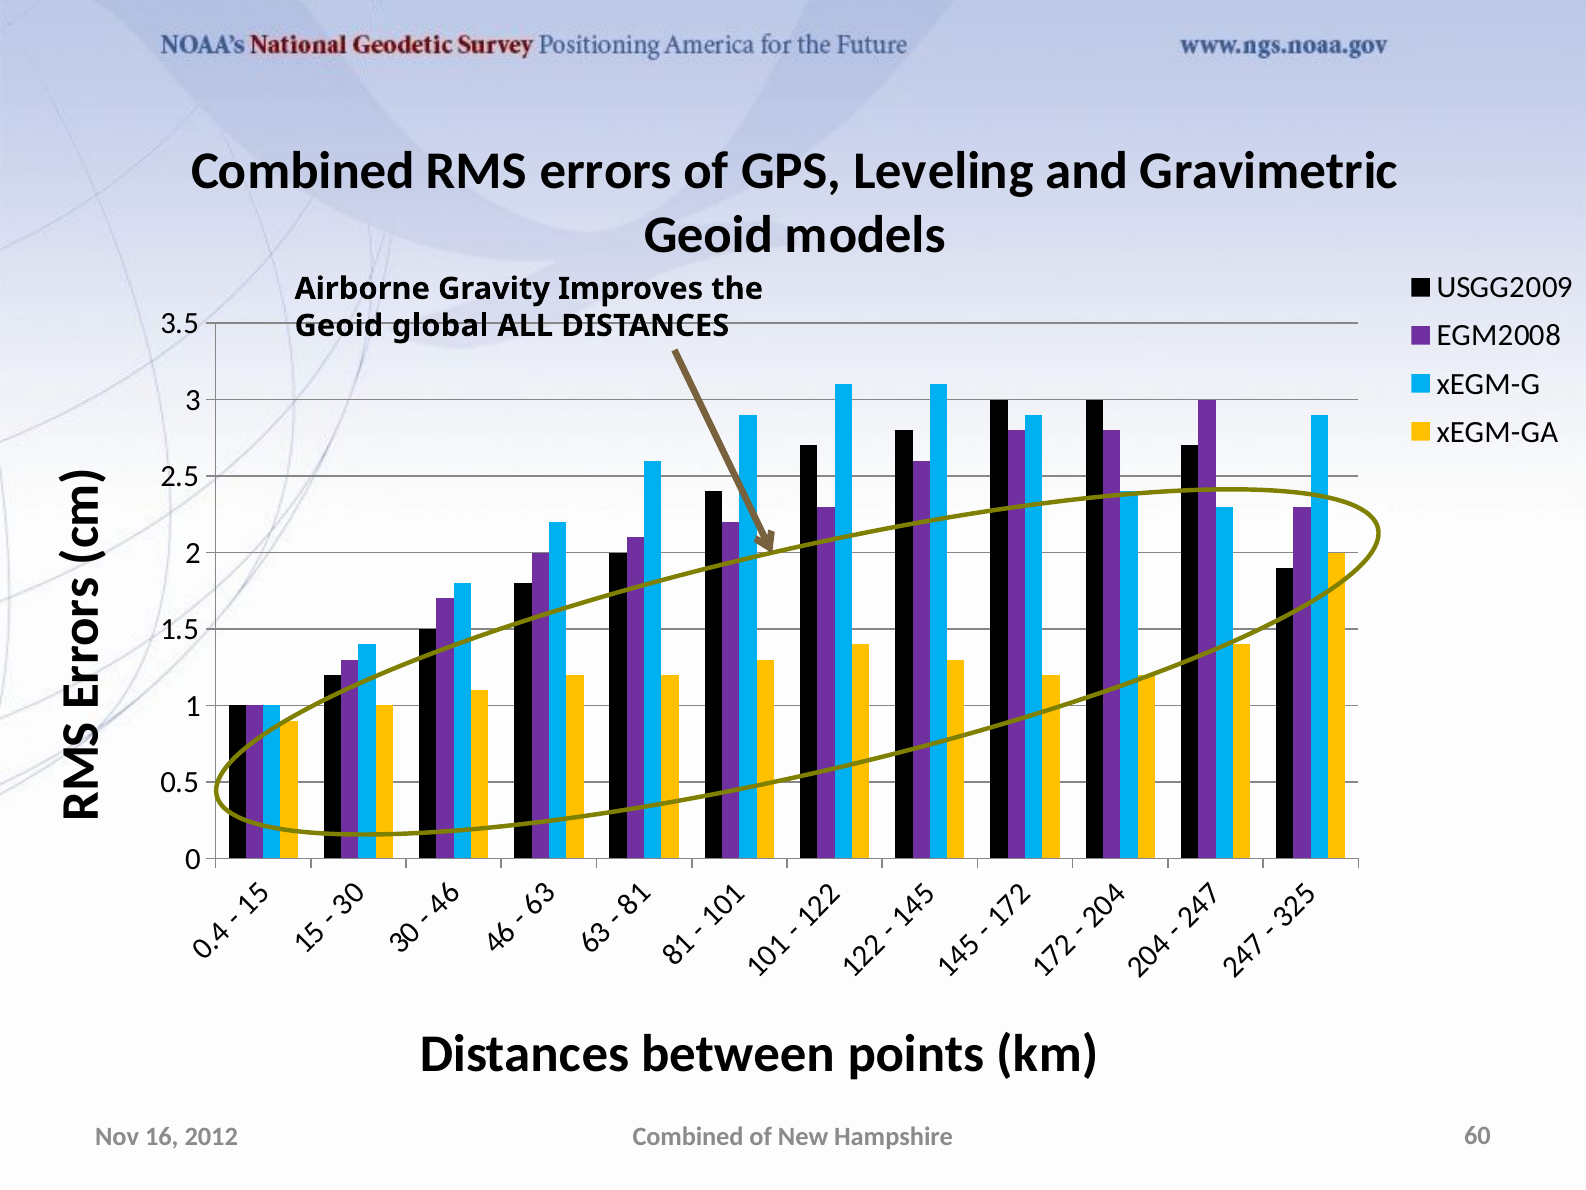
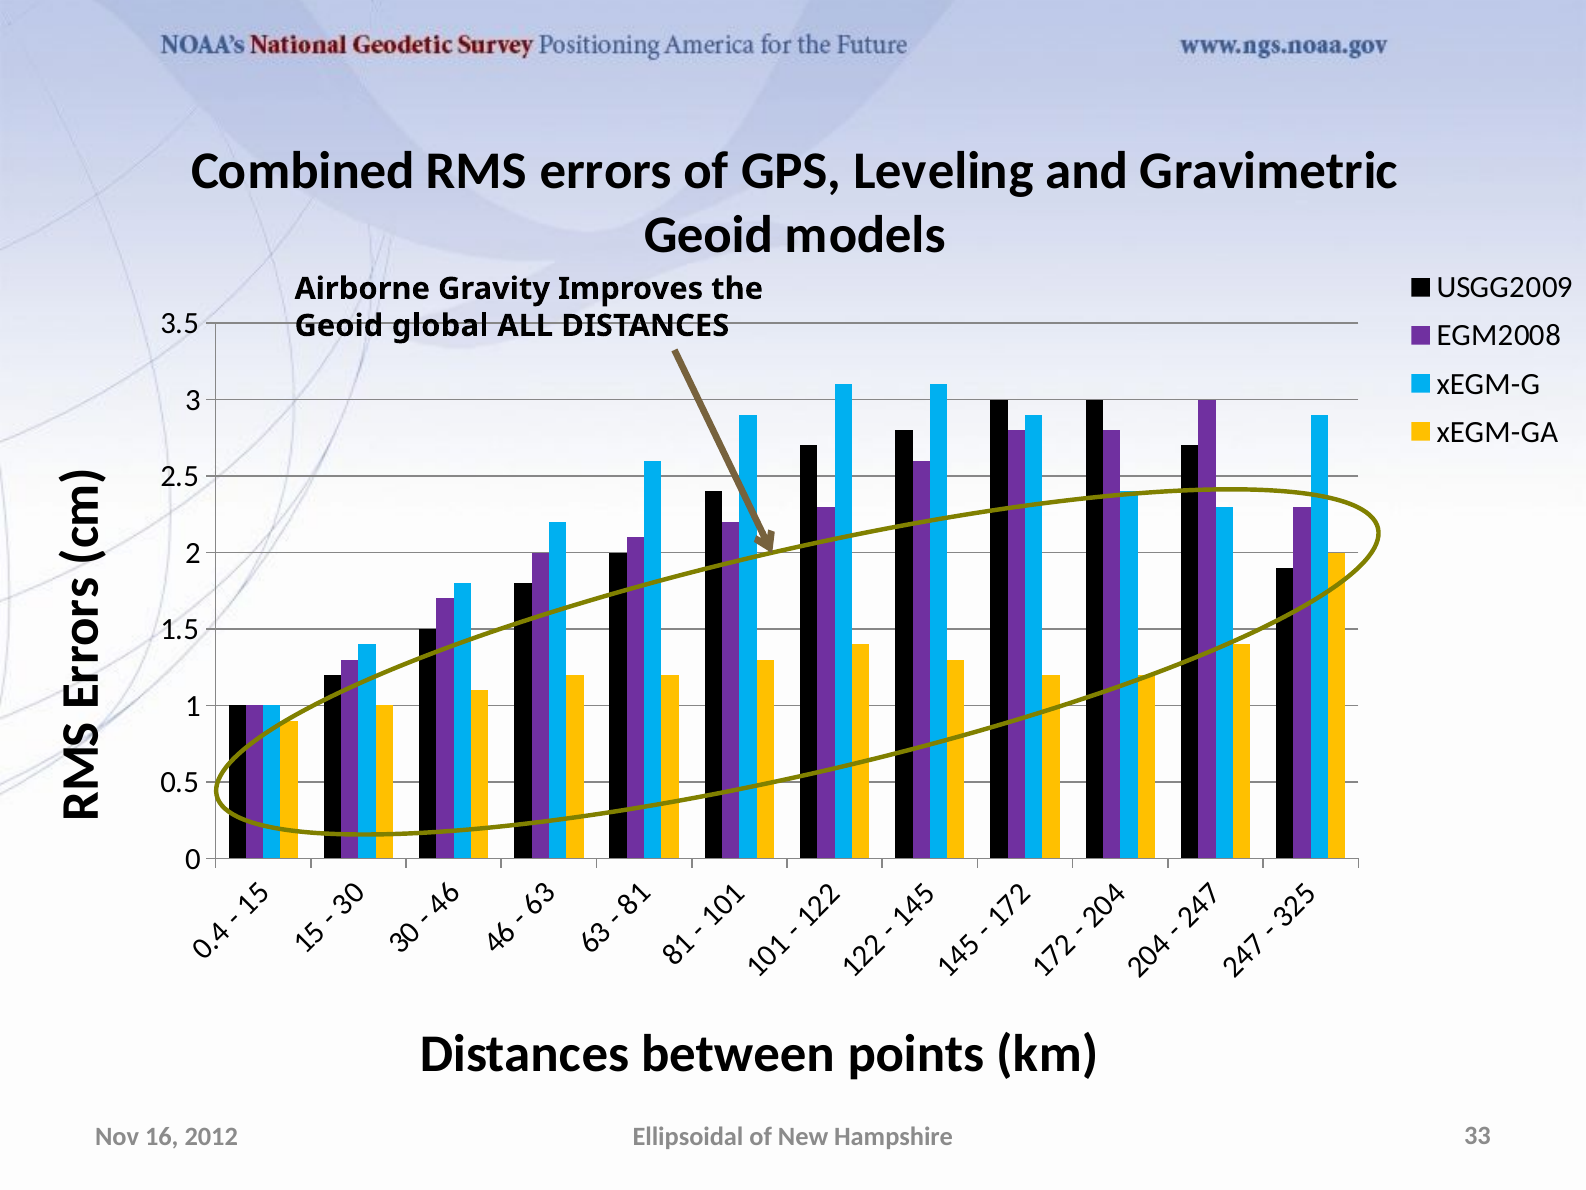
2012 Combined: Combined -> Ellipsoidal
60: 60 -> 33
